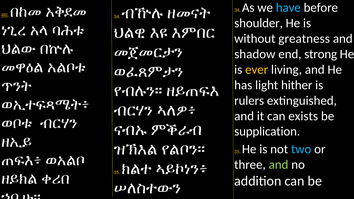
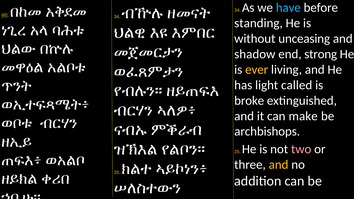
shoulder: shoulder -> standing
greatness: greatness -> unceasing
hither: hither -> called
rulers: rulers -> broke
exists: exists -> make
supplication: supplication -> archbishops
two colour: light blue -> pink
and at (279, 165) colour: light green -> yellow
